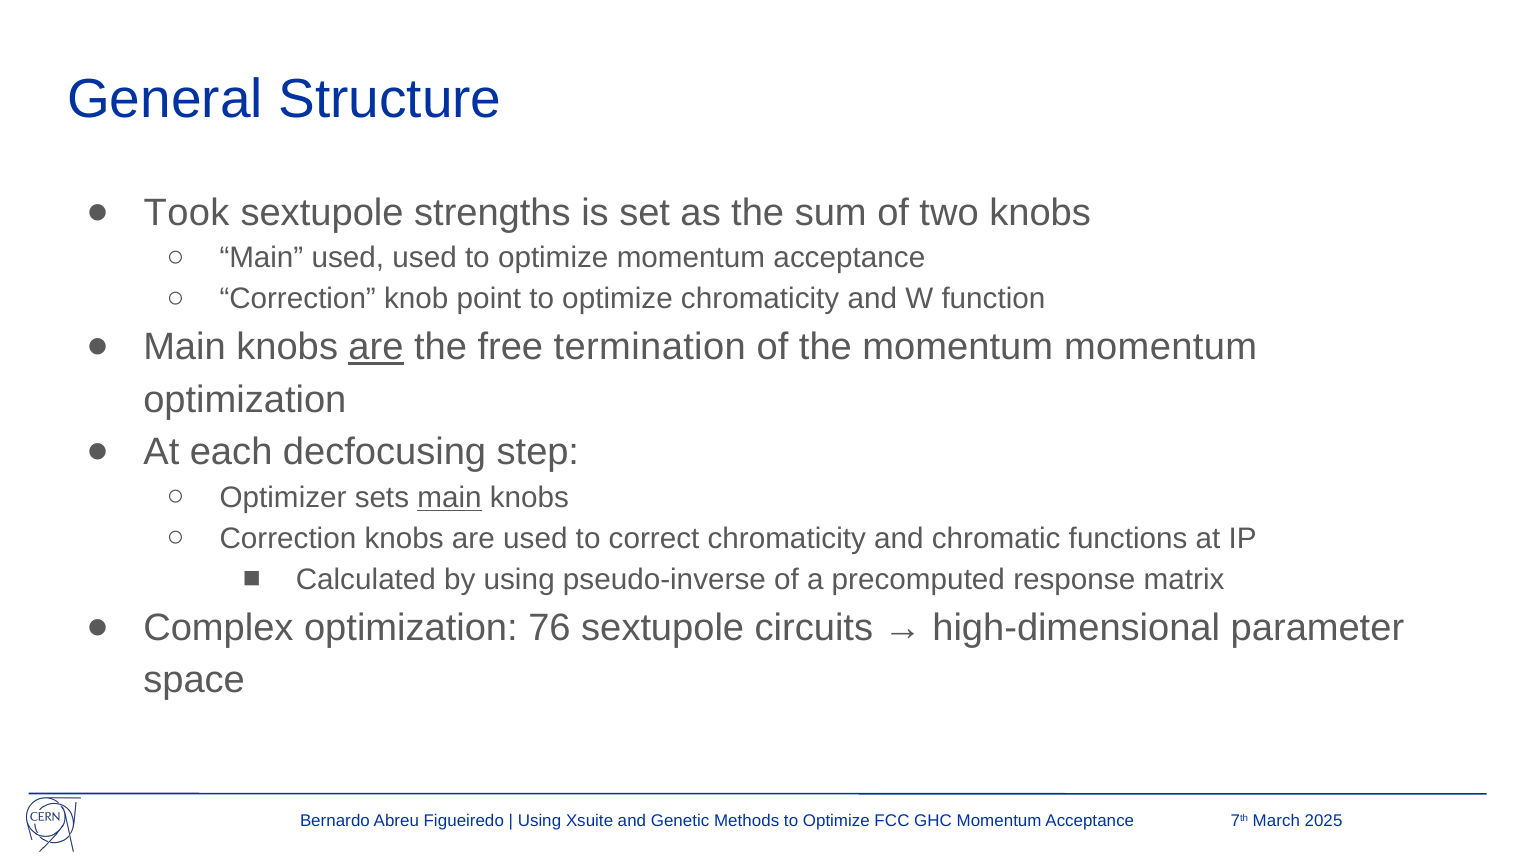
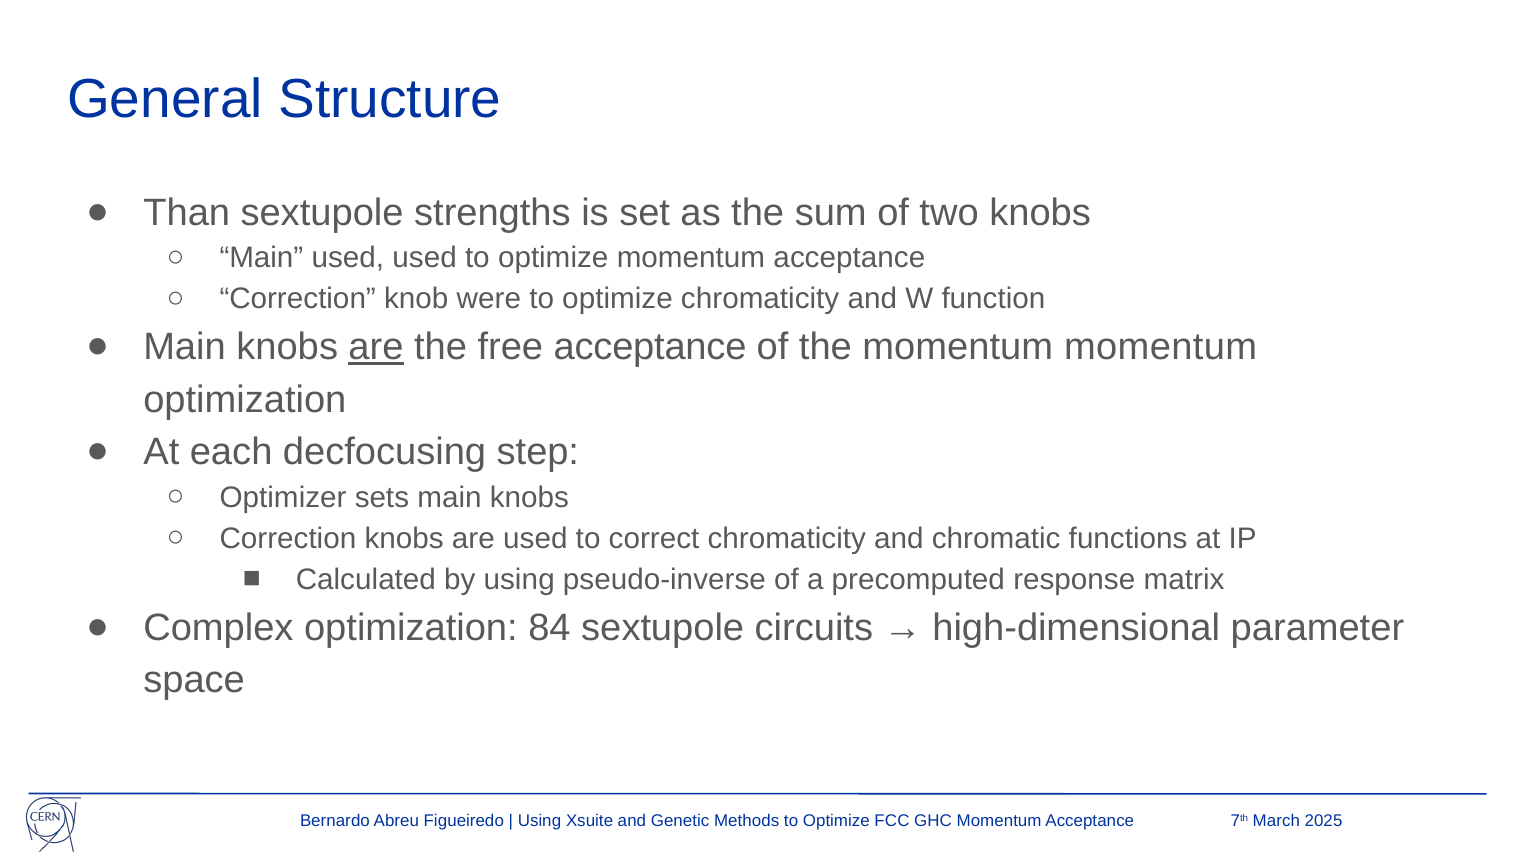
Took: Took -> Than
point: point -> were
free termination: termination -> acceptance
main at (450, 498) underline: present -> none
76: 76 -> 84
